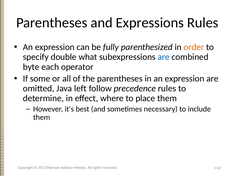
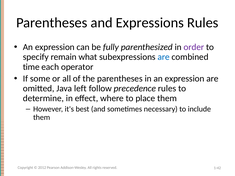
order colour: orange -> purple
double: double -> remain
byte: byte -> time
